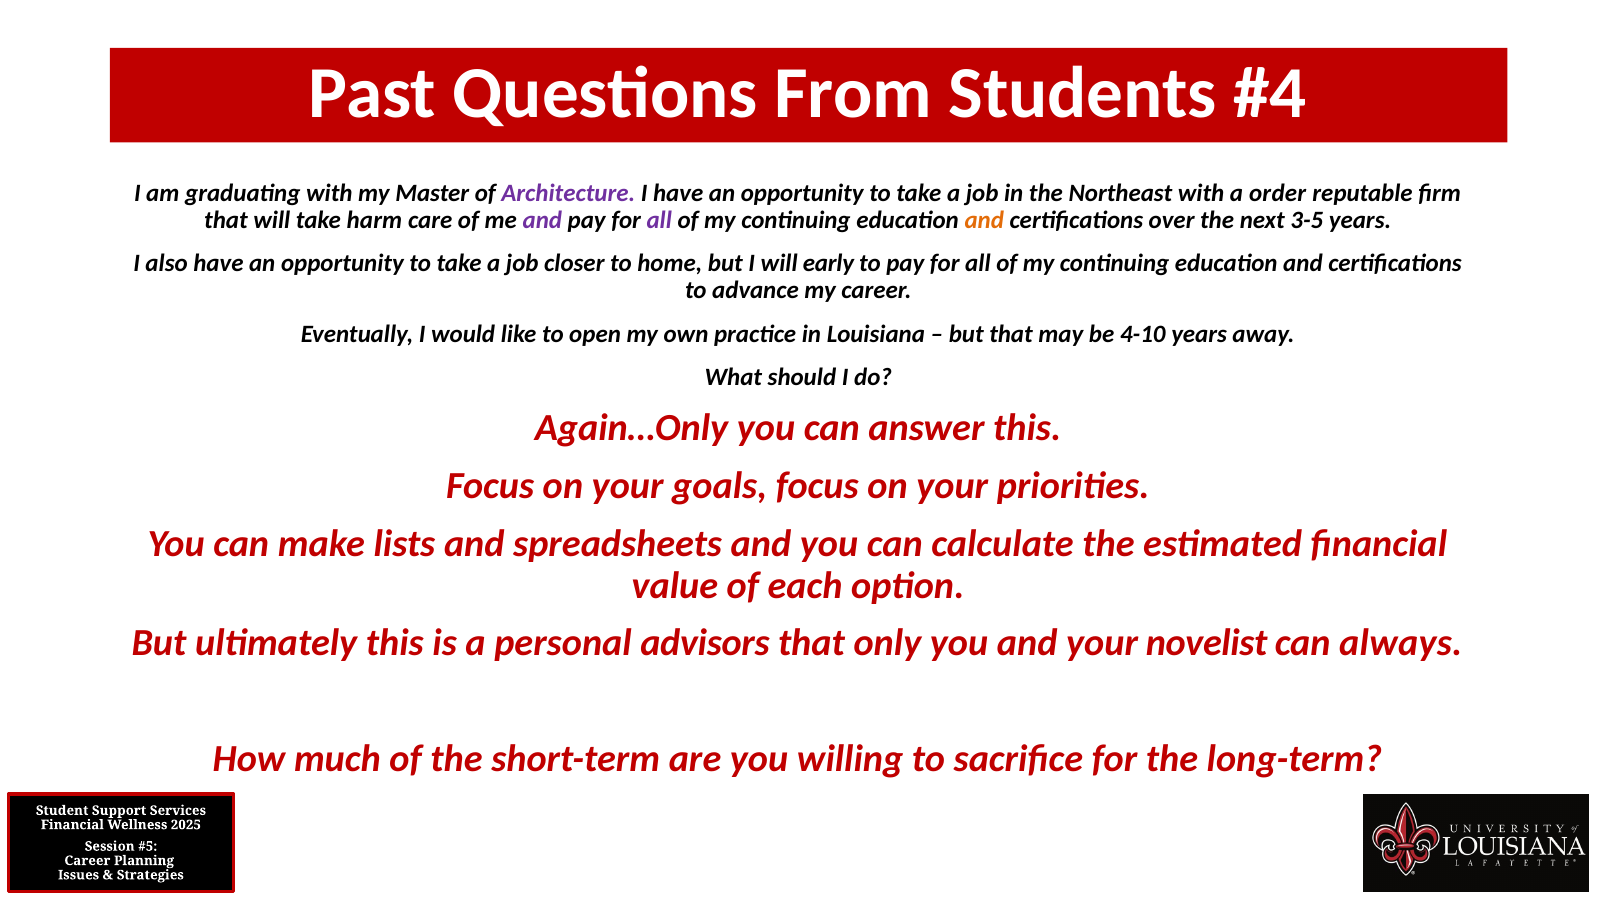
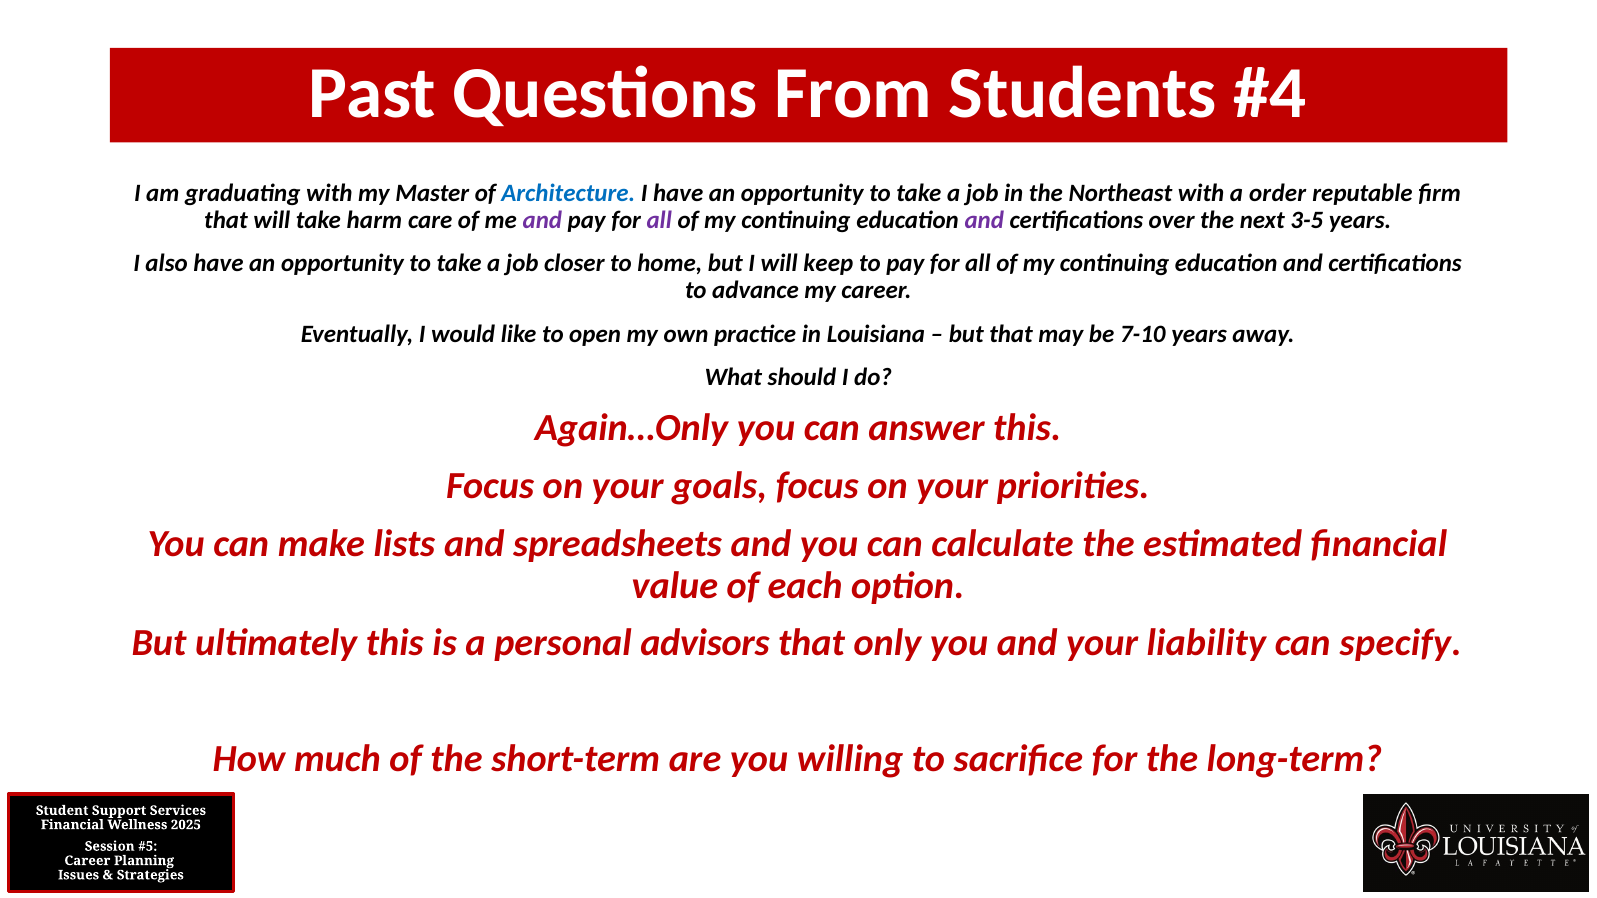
Architecture colour: purple -> blue
and at (984, 220) colour: orange -> purple
early: early -> keep
4-10: 4-10 -> 7-10
novelist: novelist -> liability
always: always -> specify
